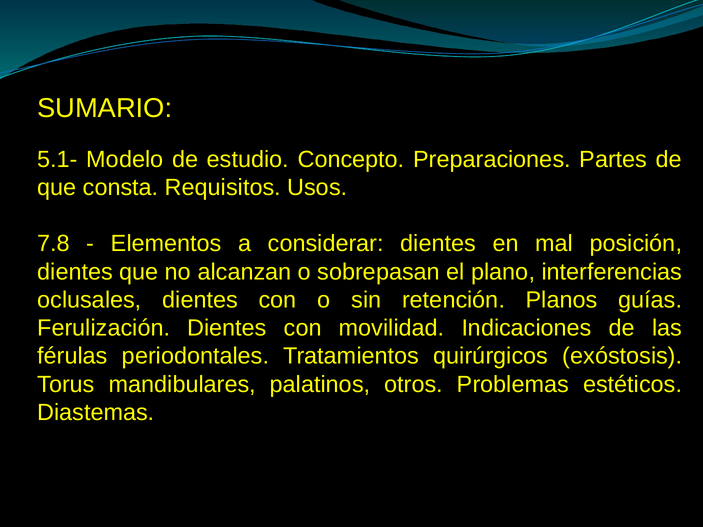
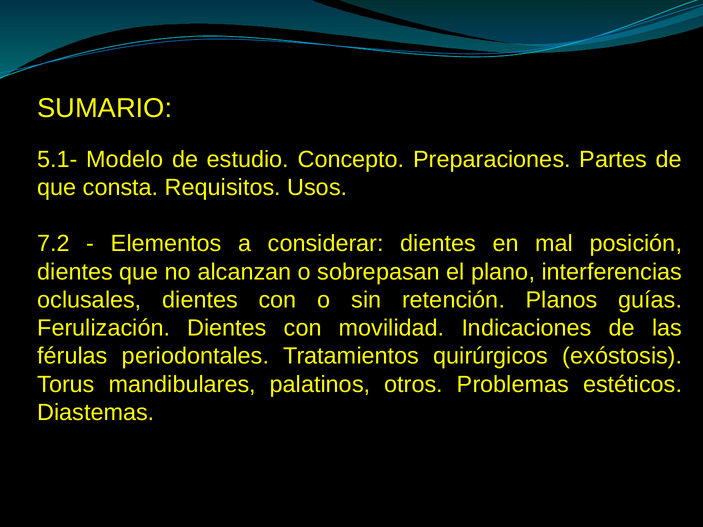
7.8: 7.8 -> 7.2
